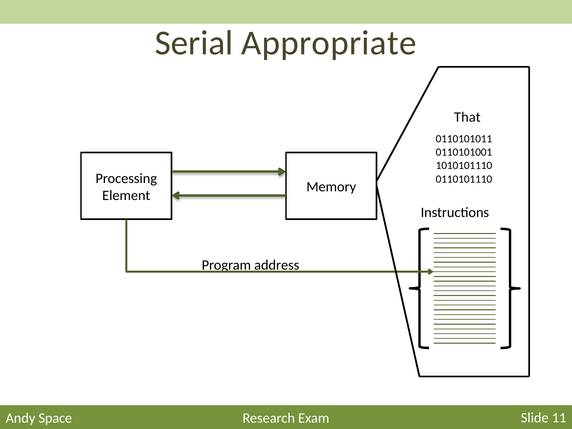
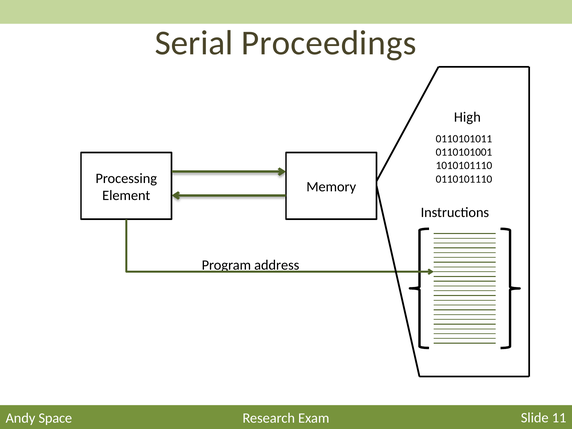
Appropriate: Appropriate -> Proceedings
That: That -> High
